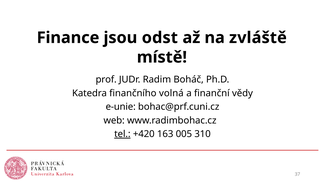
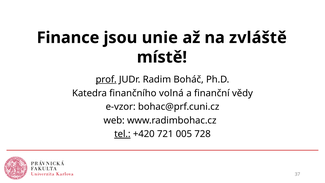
odst: odst -> unie
prof underline: none -> present
e-unie: e-unie -> e-vzor
163: 163 -> 721
310: 310 -> 728
